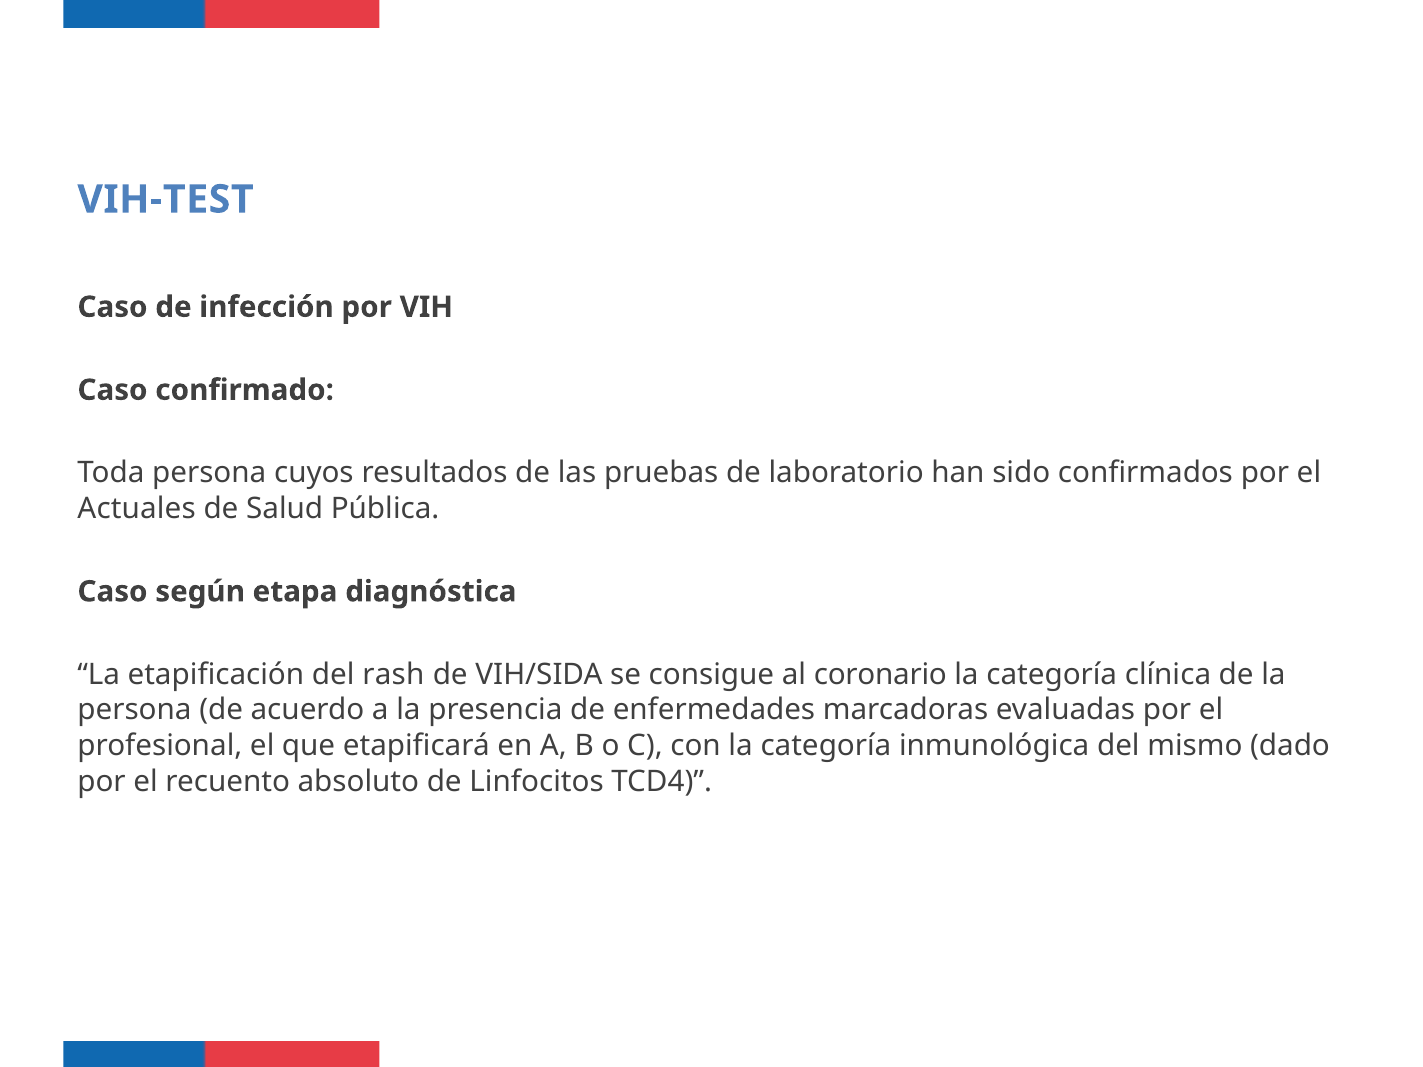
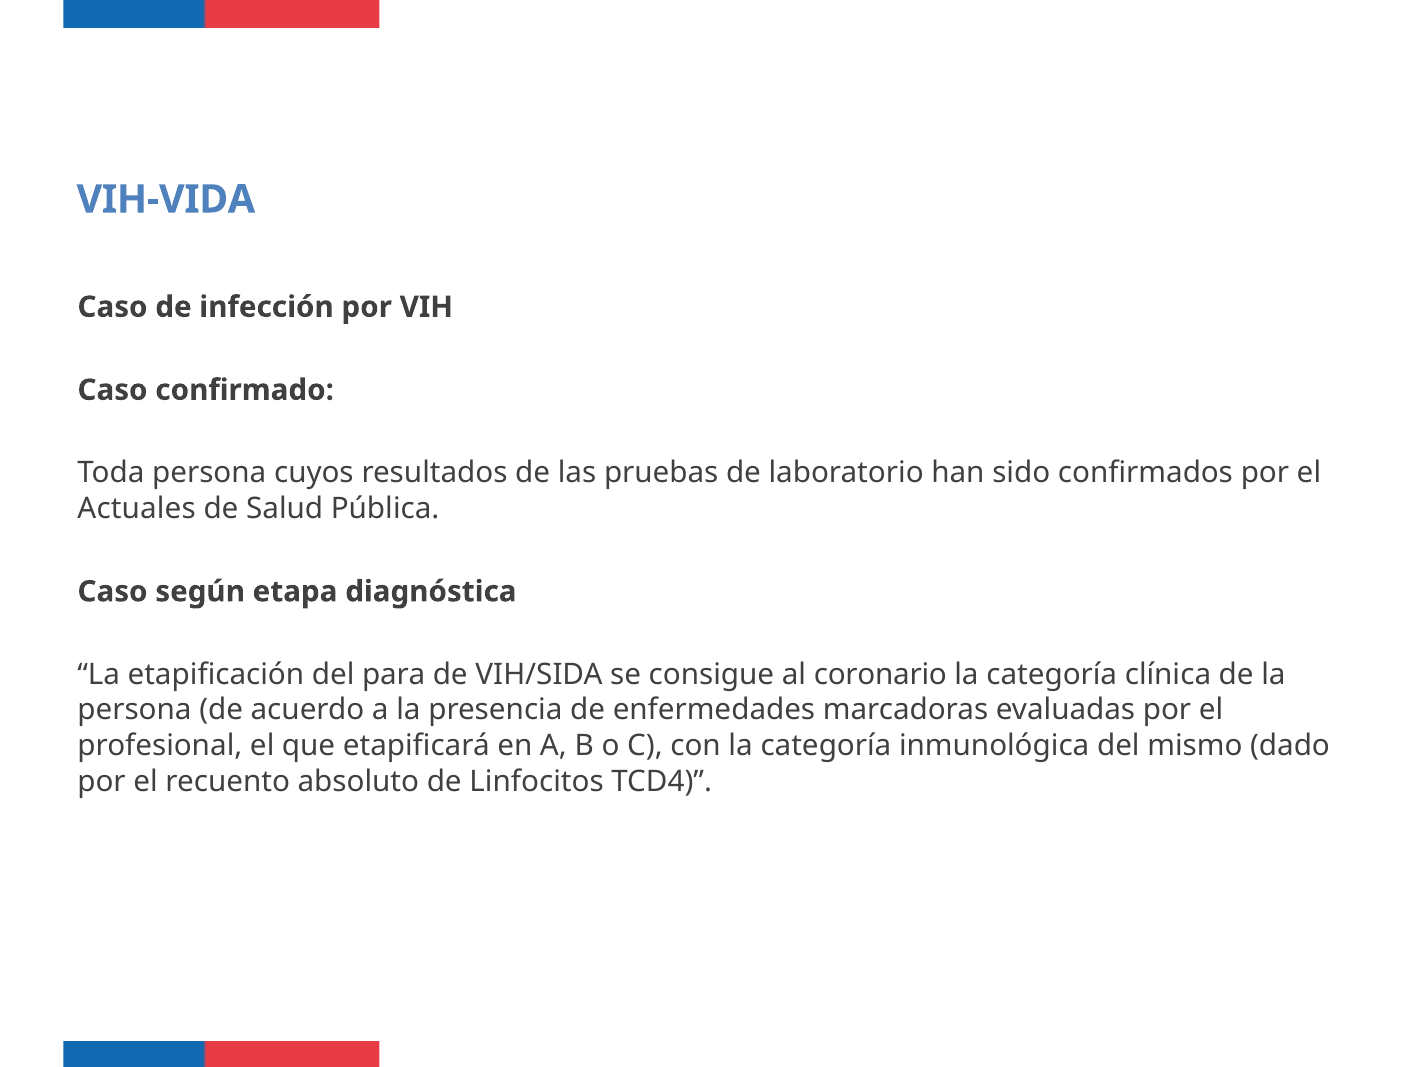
VIH-TEST: VIH-TEST -> VIH-VIDA
rash: rash -> para
